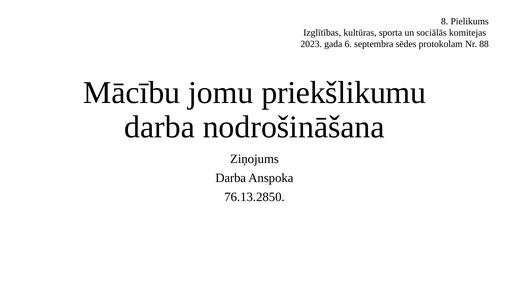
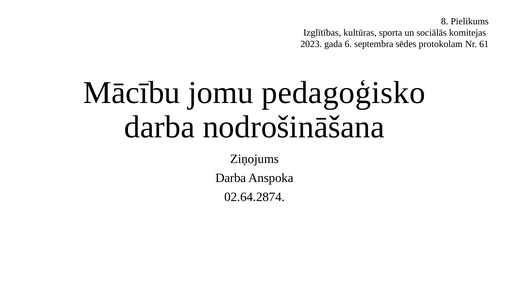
88: 88 -> 61
priekšlikumu: priekšlikumu -> pedagoģisko
76.13.2850: 76.13.2850 -> 02.64.2874
